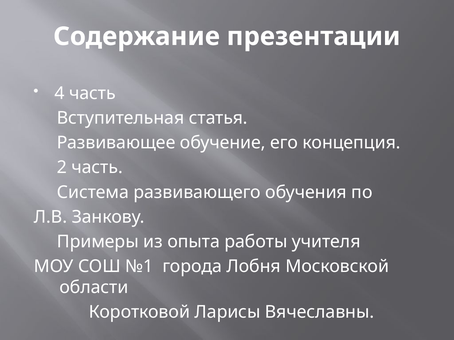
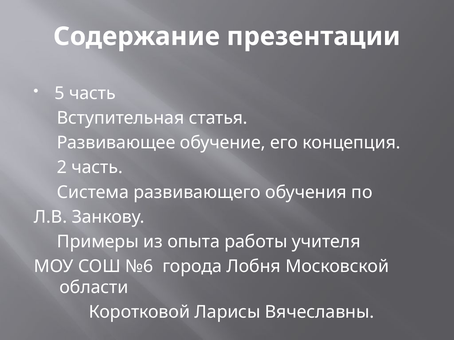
4: 4 -> 5
№1: №1 -> №6
